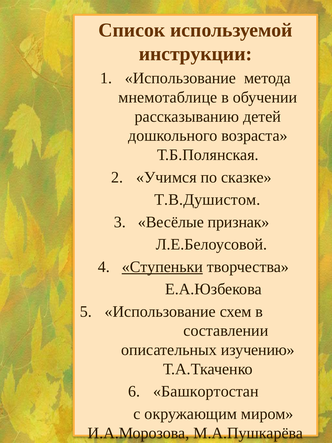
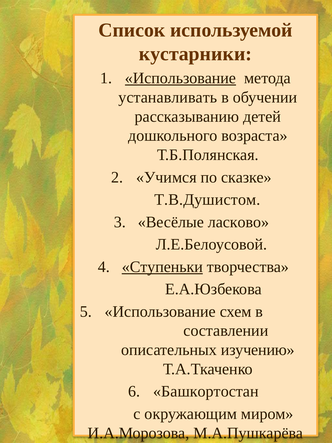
инструкции: инструкции -> кустарники
Использование at (180, 78) underline: none -> present
мнемотаблице: мнемотаблице -> устанавливать
признак: признак -> ласково
